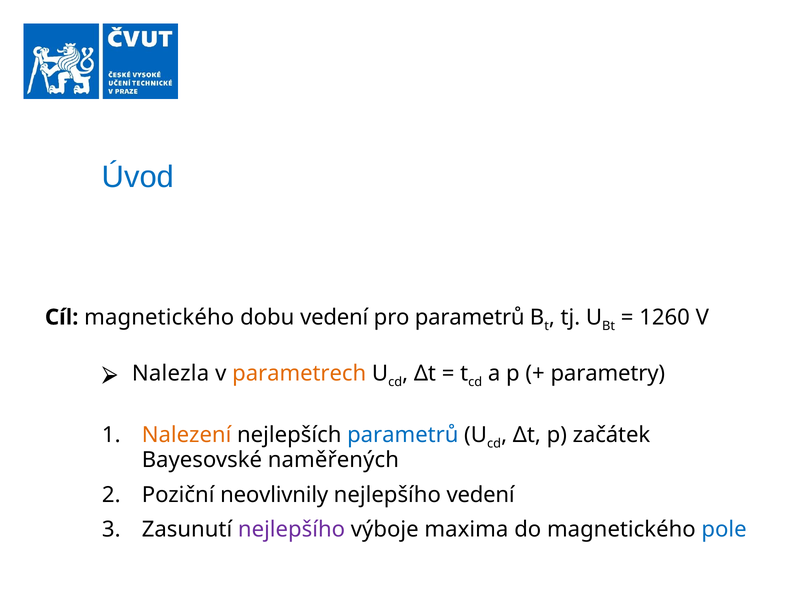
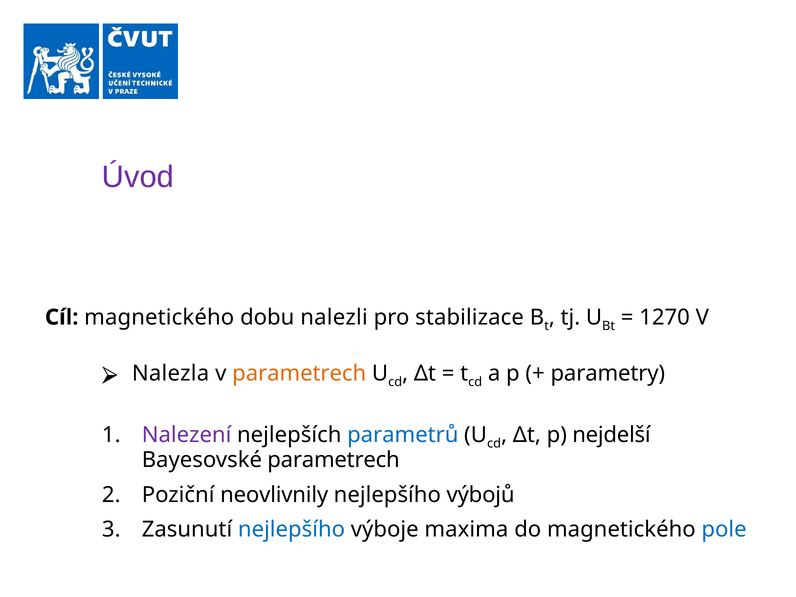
Úvod colour: blue -> purple
dobu vedení: vedení -> nalezli
pro parametrů: parametrů -> stabilizace
1260: 1260 -> 1270
Nalezení colour: orange -> purple
začátek: začátek -> nejdelší
Bayesovské naměřených: naměřených -> parametrech
nejlepšího vedení: vedení -> výbojů
nejlepšího at (292, 530) colour: purple -> blue
